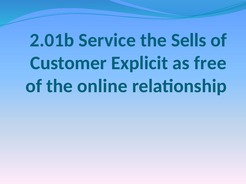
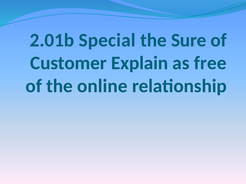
Service: Service -> Special
Sells: Sells -> Sure
Explicit: Explicit -> Explain
